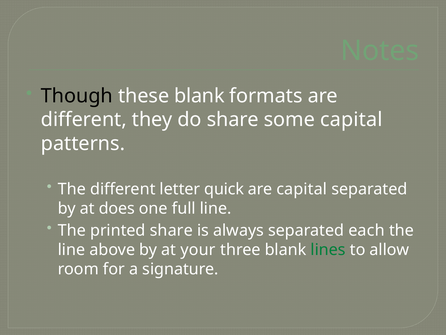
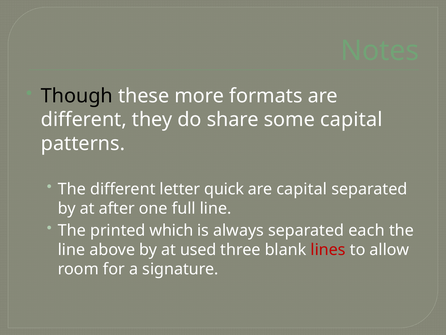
these blank: blank -> more
does: does -> after
printed share: share -> which
your: your -> used
lines colour: green -> red
